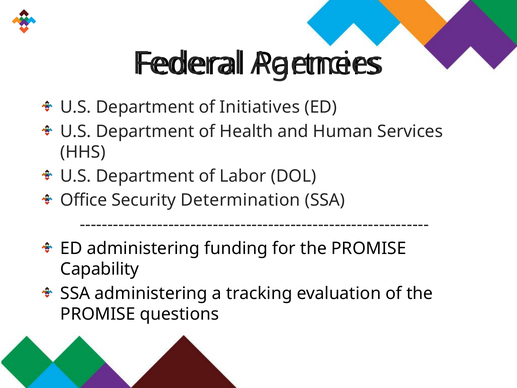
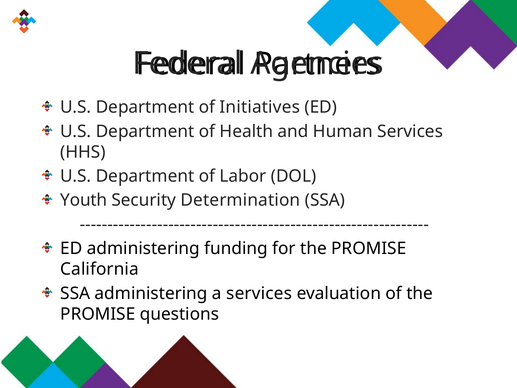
Office: Office -> Youth
Capability: Capability -> California
a tracking: tracking -> services
